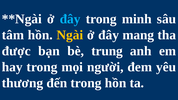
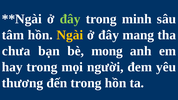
đây at (70, 19) colour: light blue -> light green
được: được -> chưa
trung: trung -> mong
